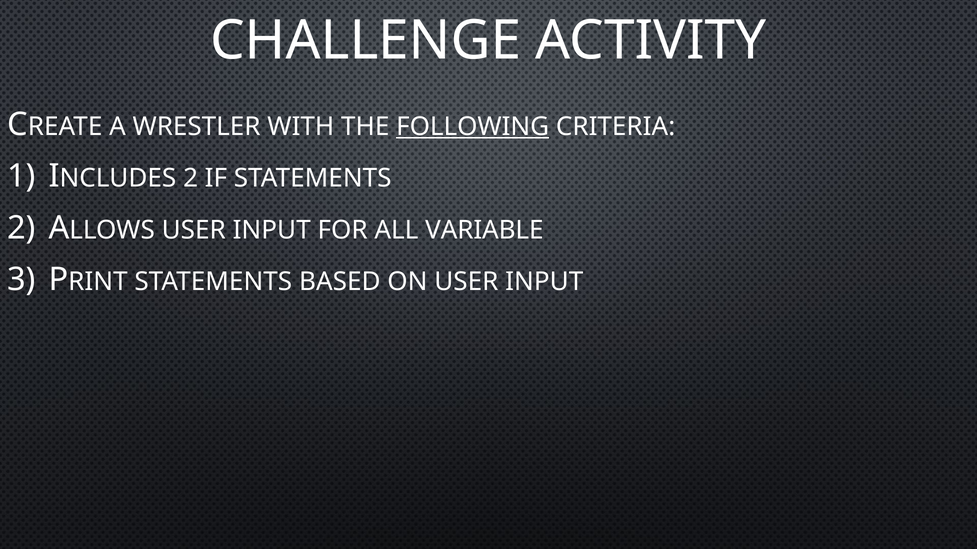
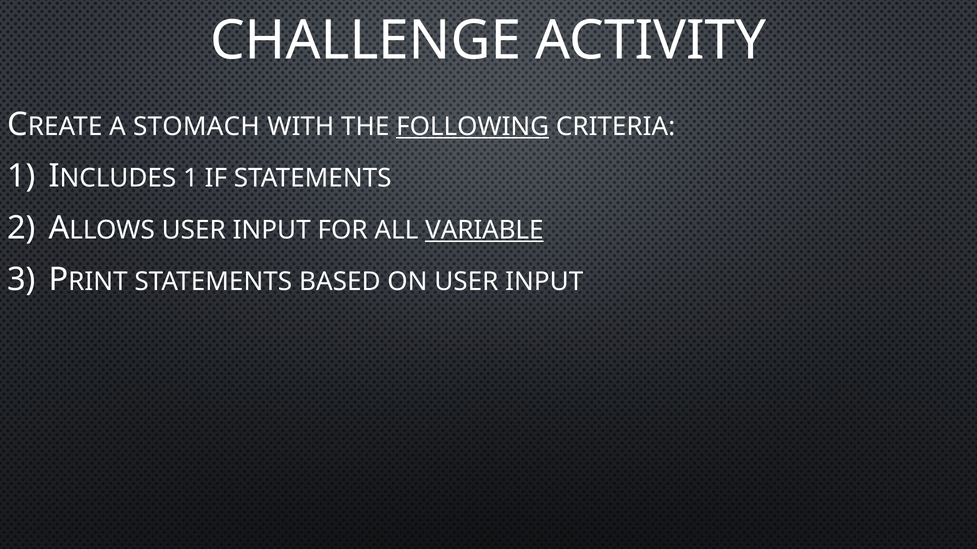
WRESTLER: WRESTLER -> STOMACH
2 at (191, 179): 2 -> 1
VARIABLE underline: none -> present
